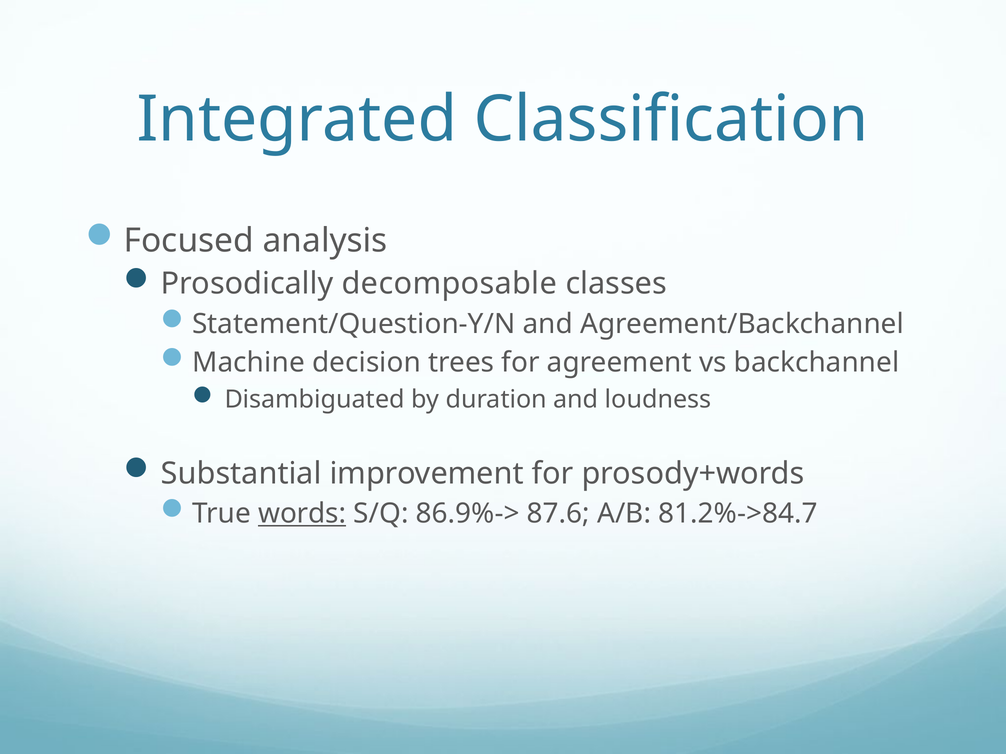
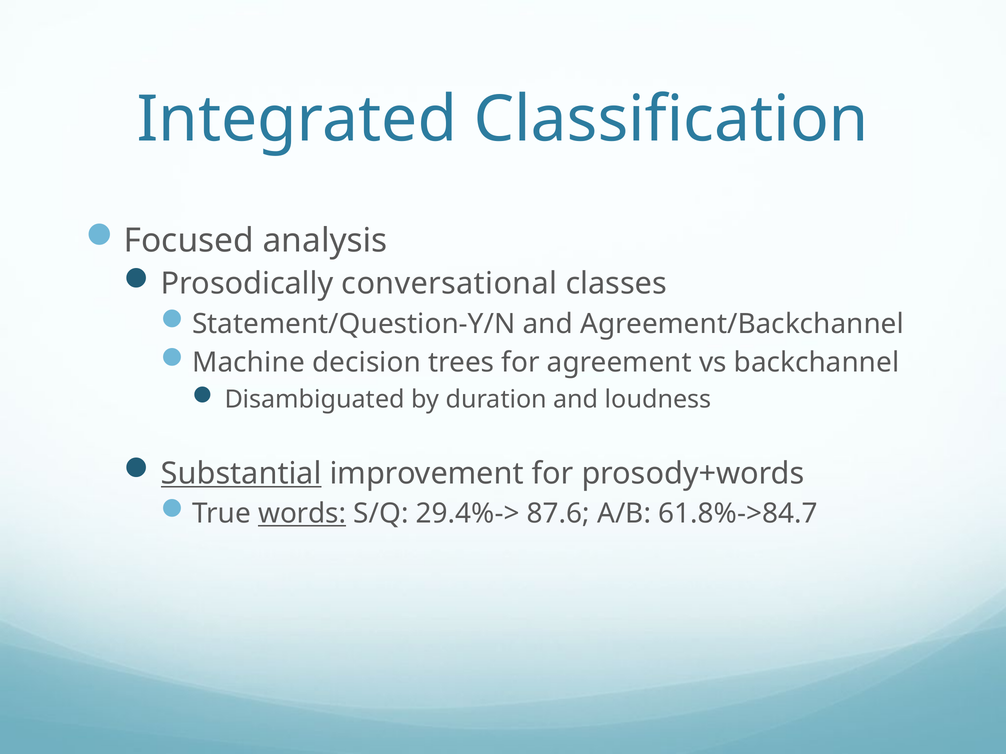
decomposable: decomposable -> conversational
Substantial underline: none -> present
86.9%->: 86.9%-> -> 29.4%->
81.2%->84.7: 81.2%->84.7 -> 61.8%->84.7
